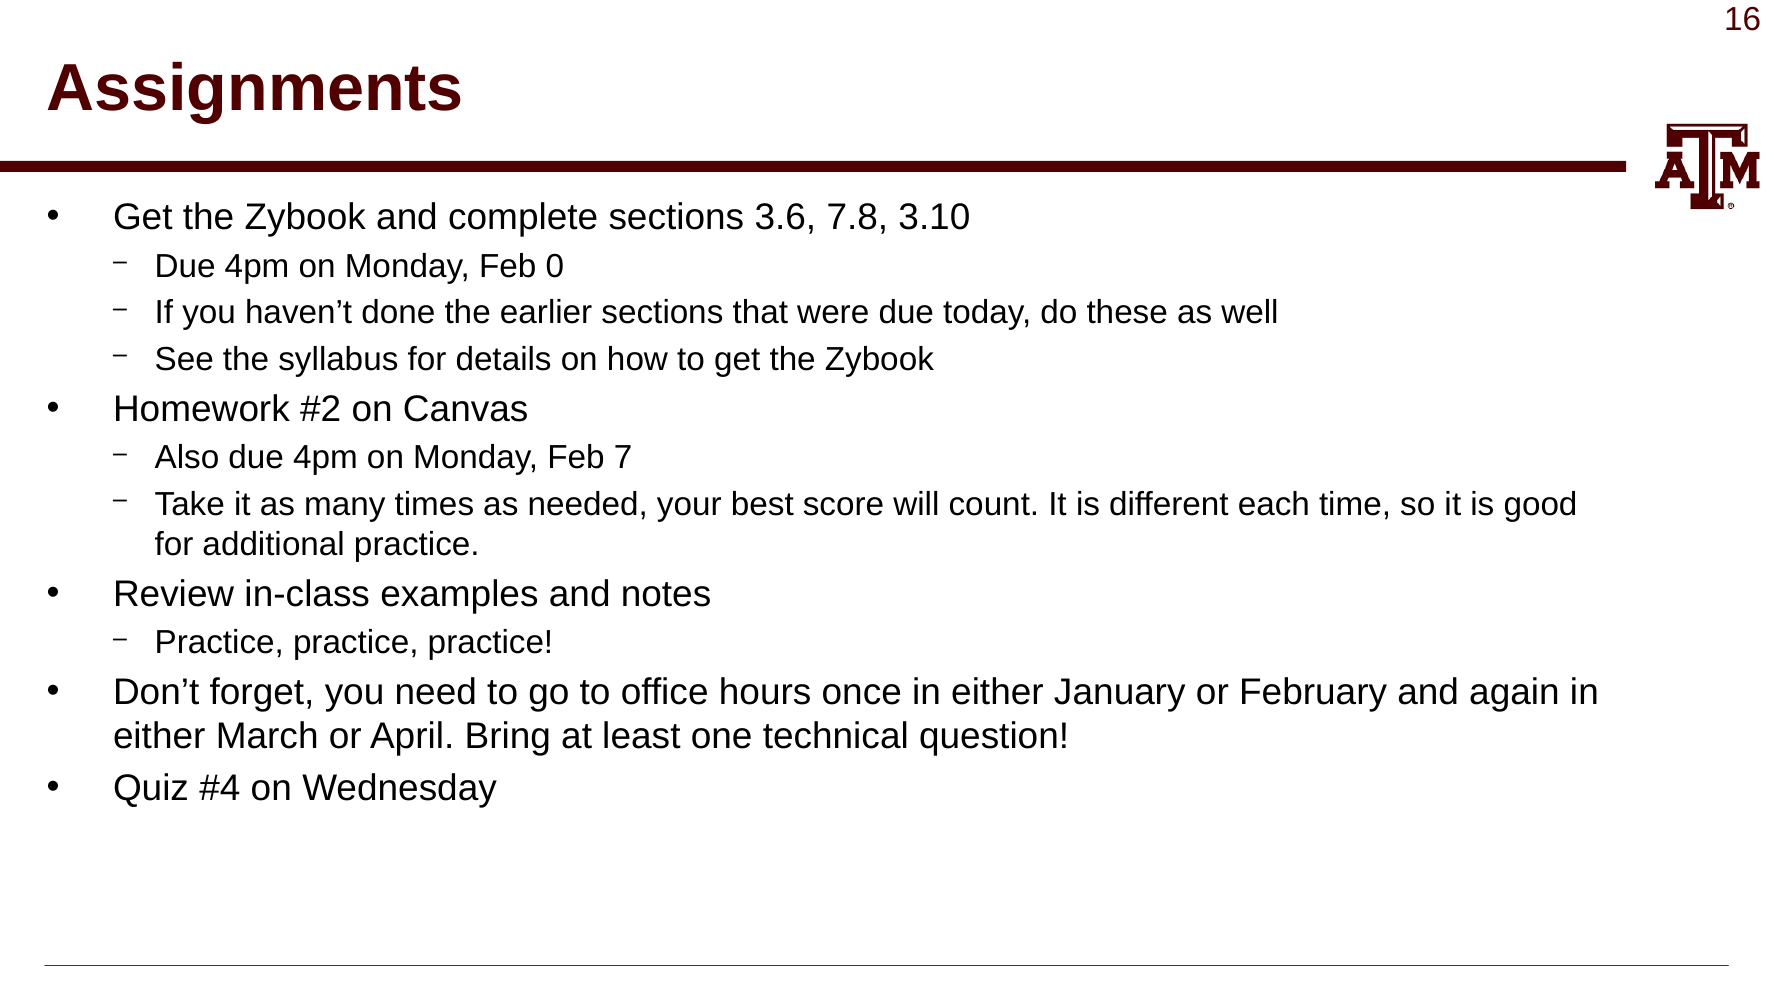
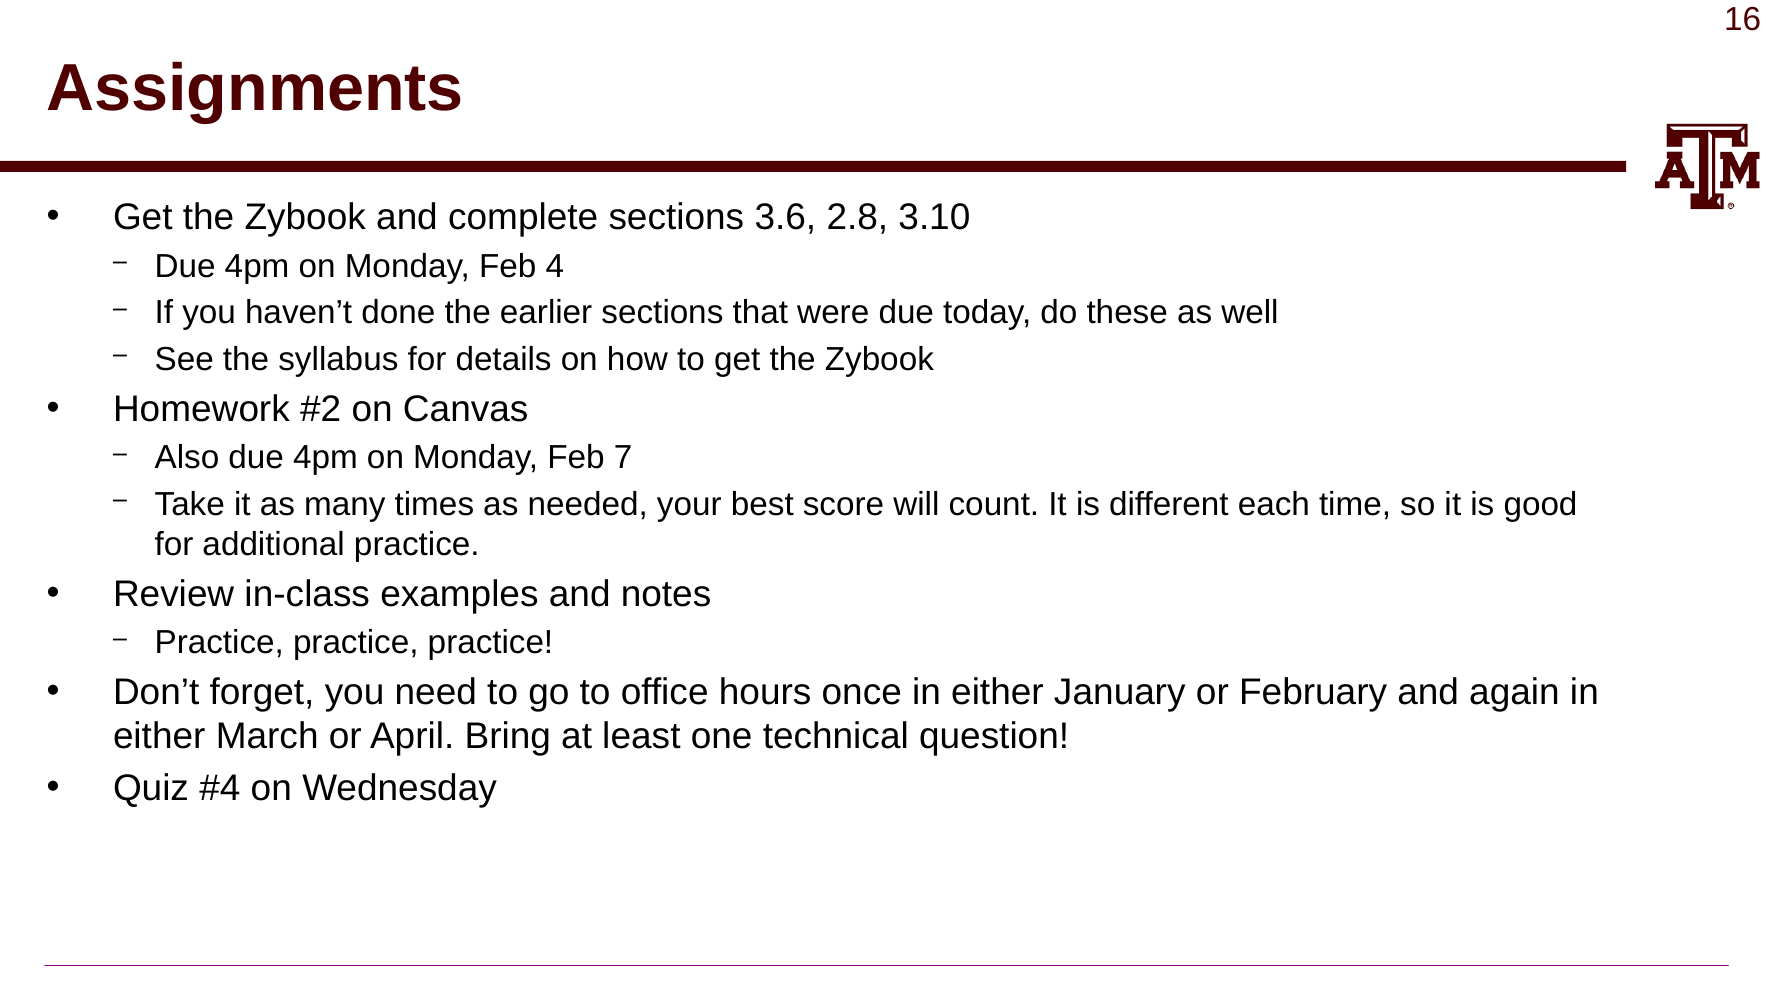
7.8: 7.8 -> 2.8
0: 0 -> 4
